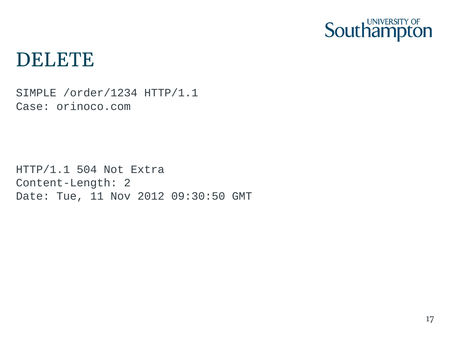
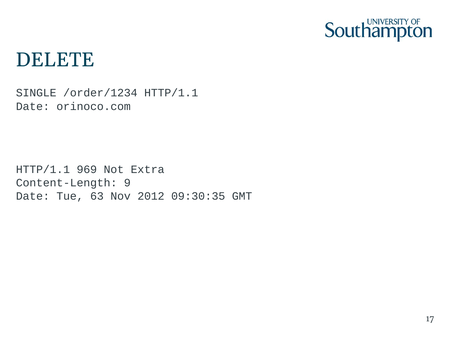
SIMPLE: SIMPLE -> SINGLE
Case at (33, 107): Case -> Date
504: 504 -> 969
2: 2 -> 9
11: 11 -> 63
09:30:50: 09:30:50 -> 09:30:35
